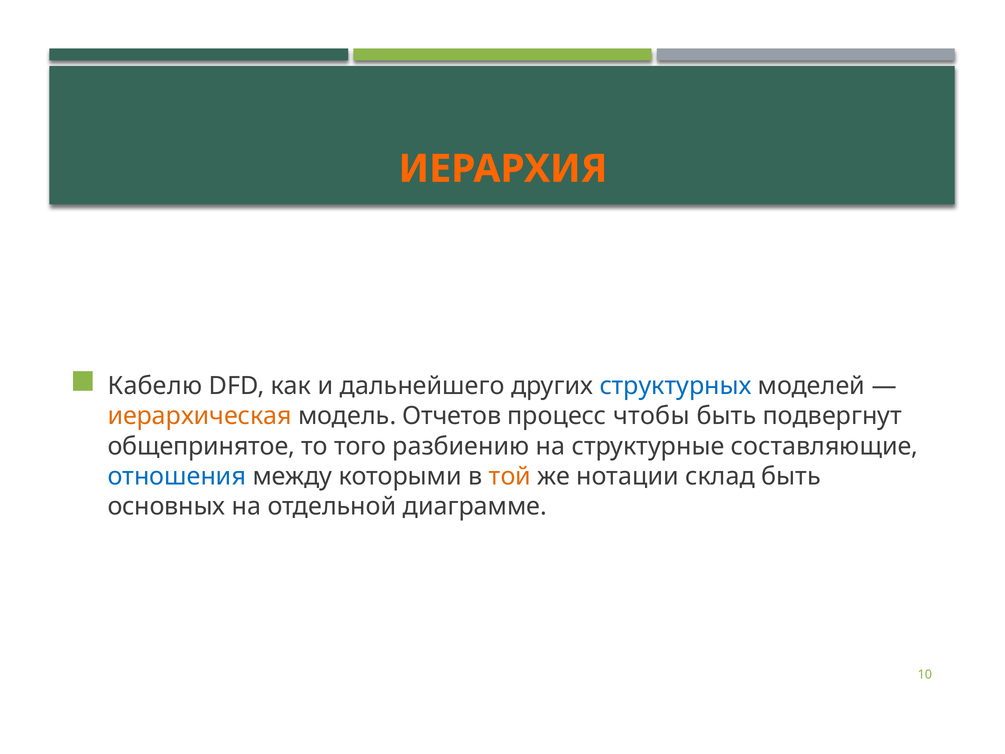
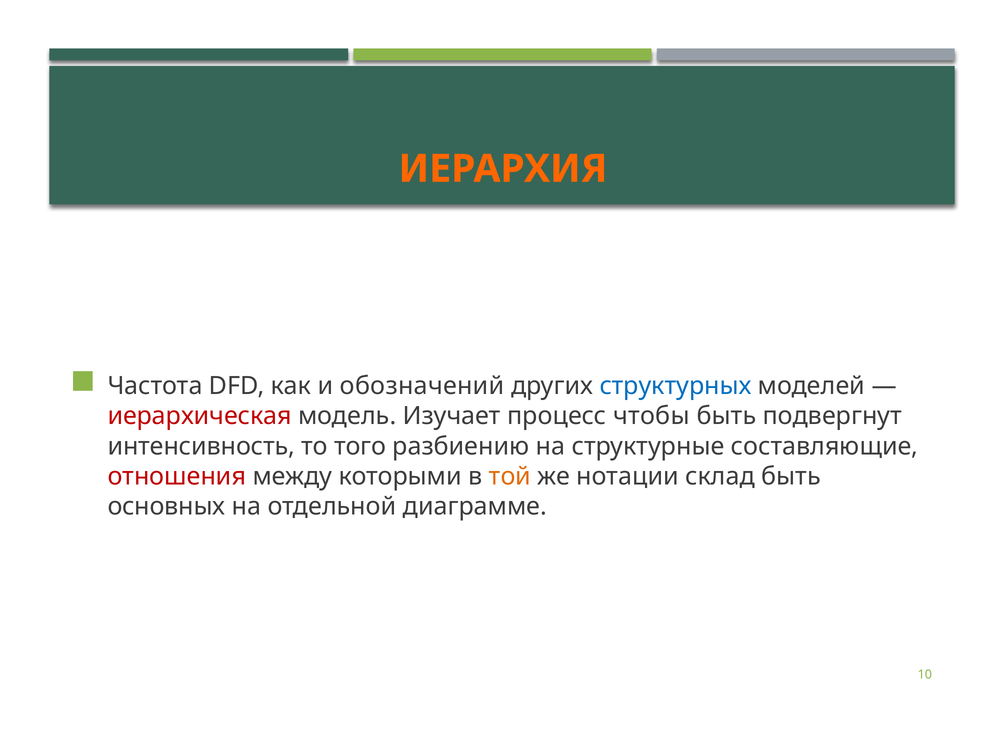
Кабелю: Кабелю -> Частота
дальнейшего: дальнейшего -> обозначений
иерархическая colour: orange -> red
Отчетов: Отчетов -> Изучает
общепринятое: общепринятое -> интенсивность
отношения colour: blue -> red
